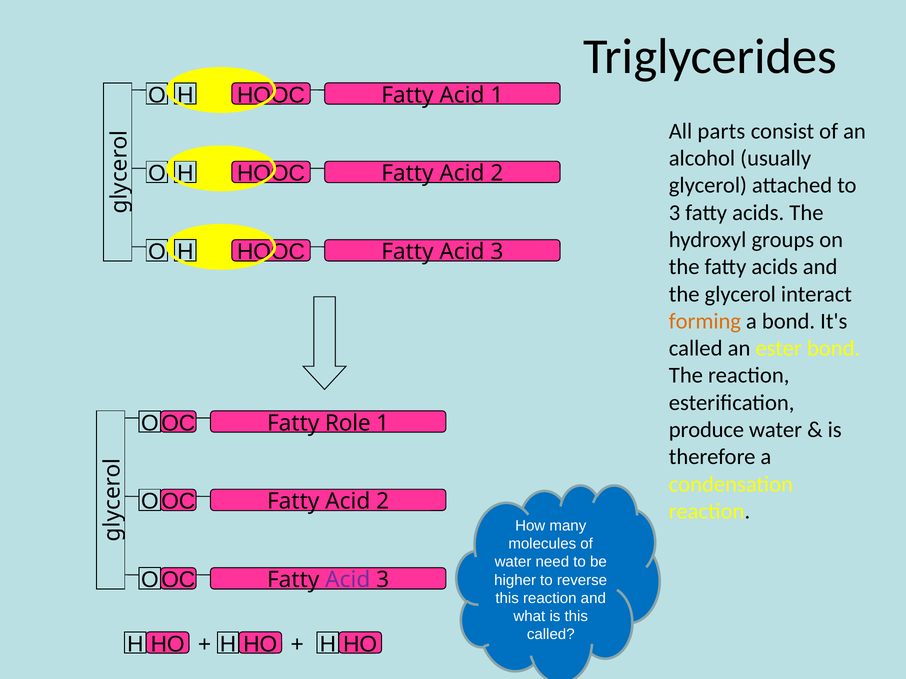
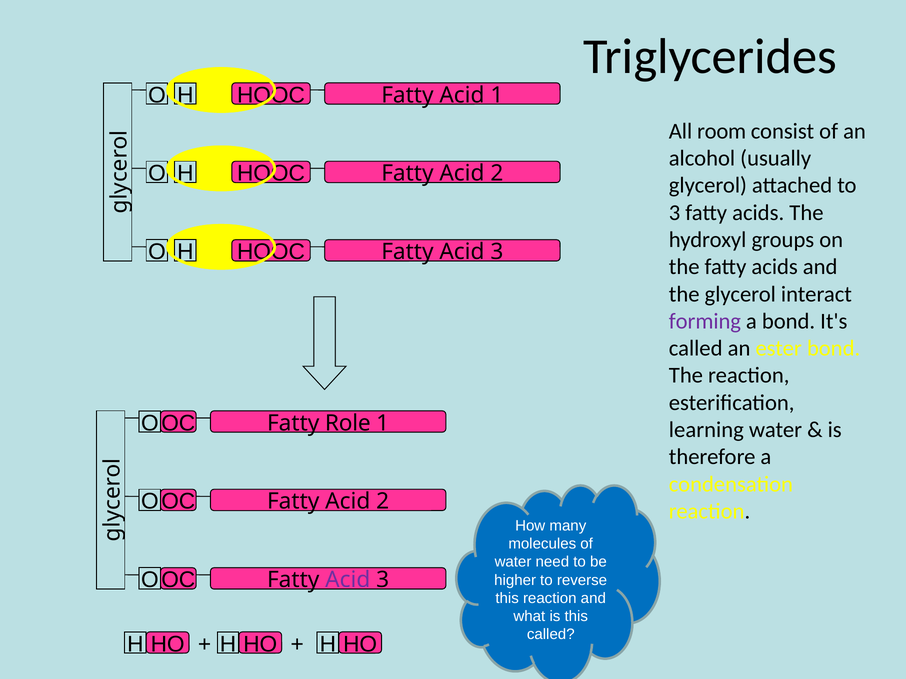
parts: parts -> room
forming colour: orange -> purple
produce: produce -> learning
